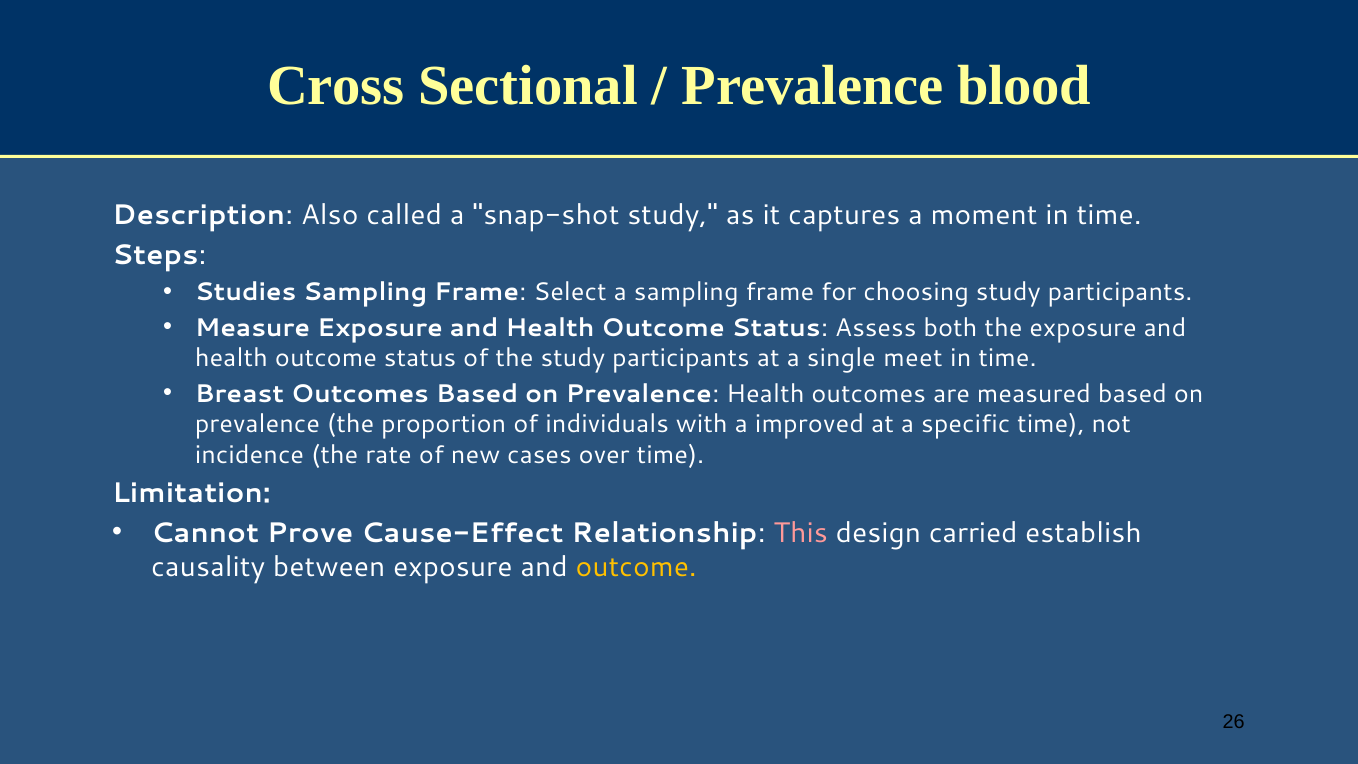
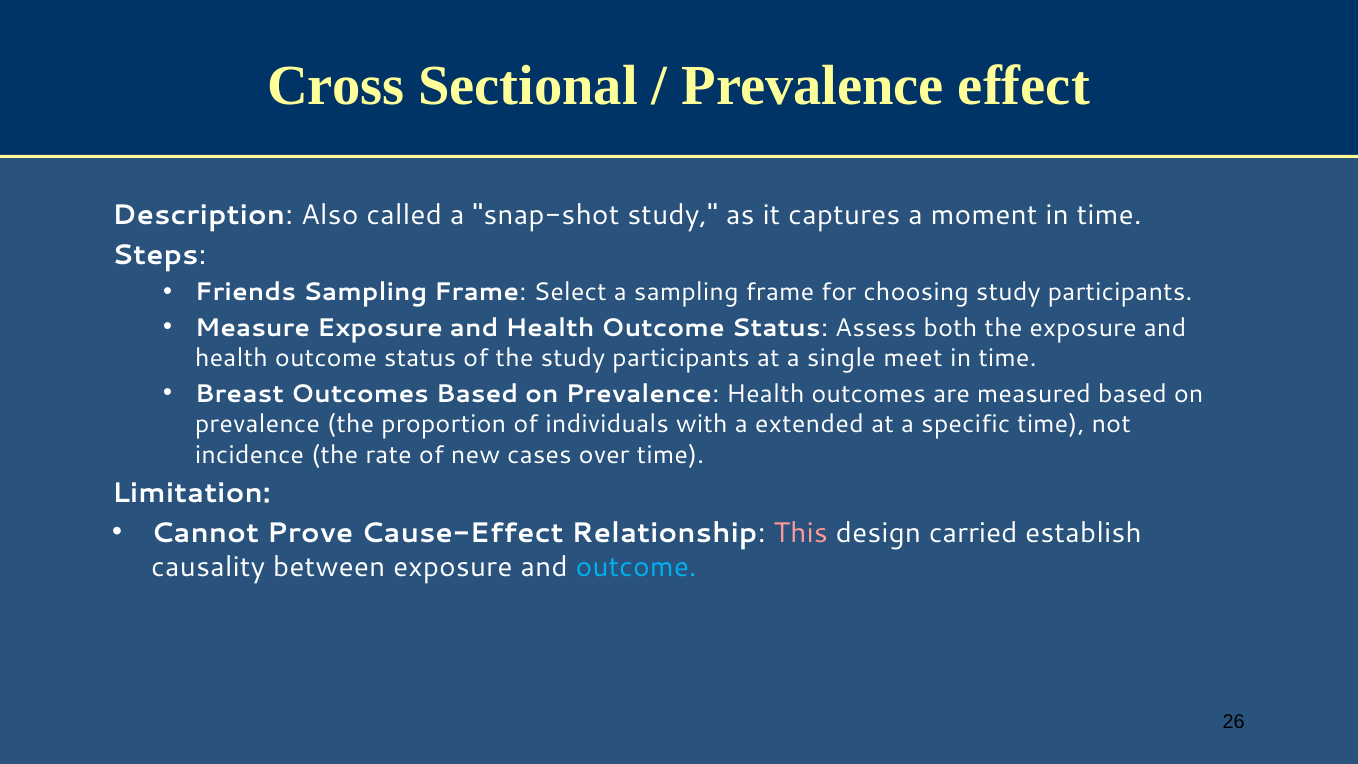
blood: blood -> effect
Studies: Studies -> Friends
improved: improved -> extended
outcome at (636, 567) colour: yellow -> light blue
